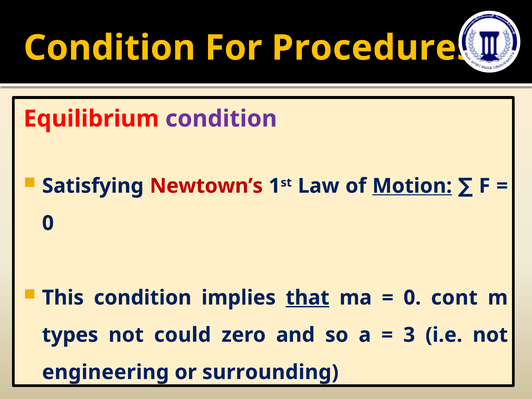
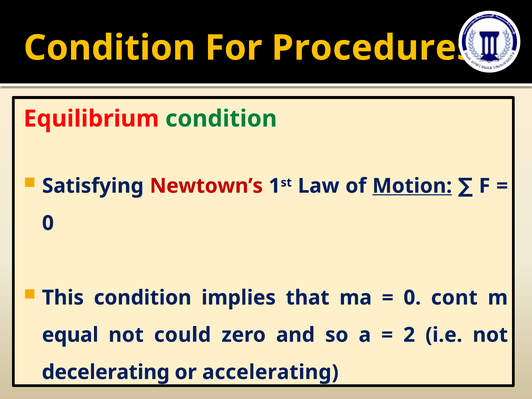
condition at (221, 119) colour: purple -> green
that underline: present -> none
types: types -> equal
3: 3 -> 2
engineering: engineering -> decelerating
surrounding: surrounding -> accelerating
